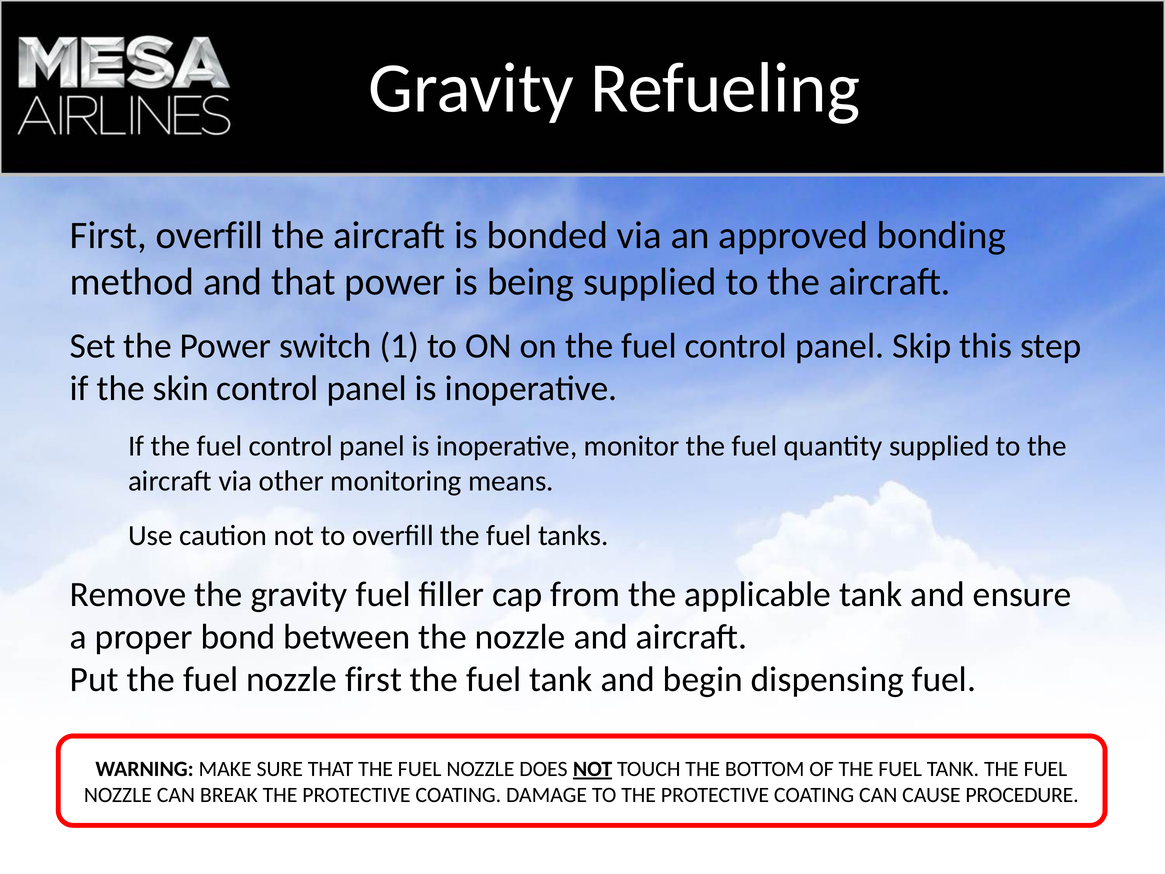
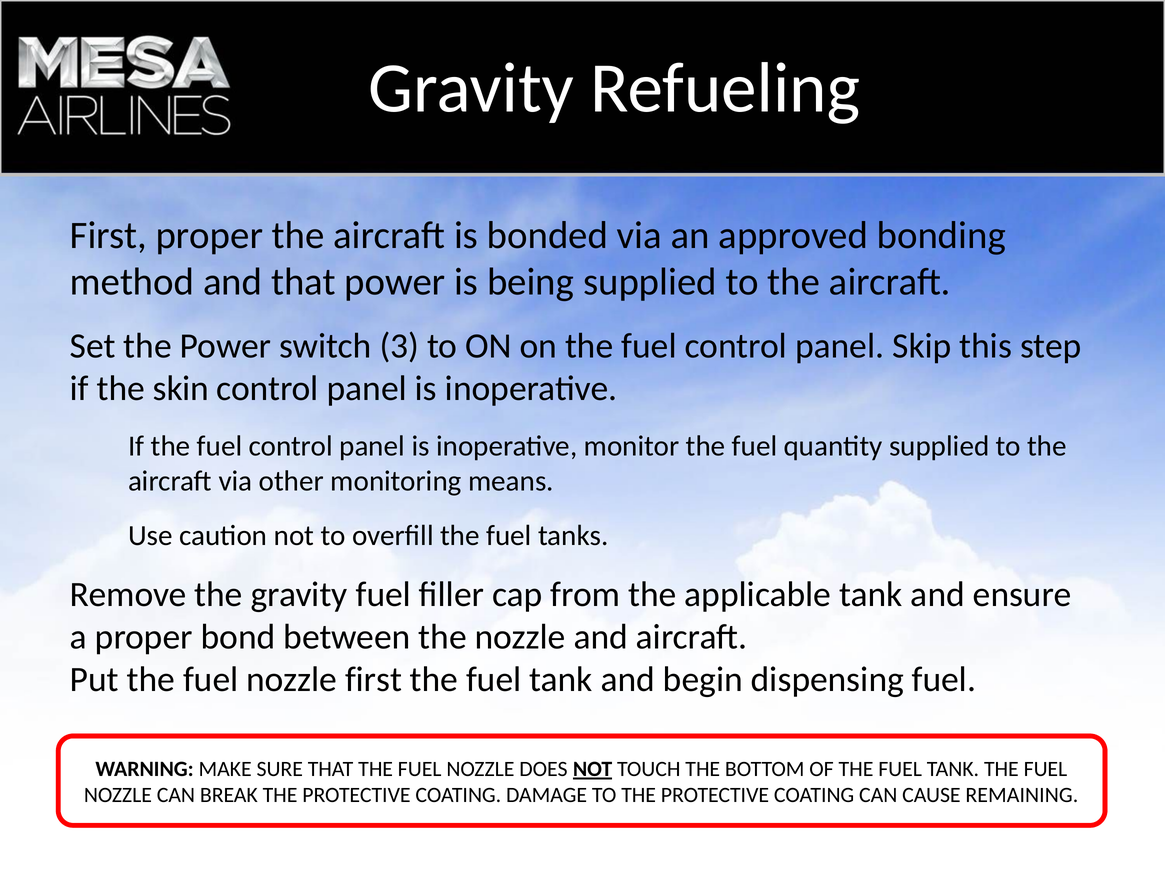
First overfill: overfill -> proper
1: 1 -> 3
PROCEDURE: PROCEDURE -> REMAINING
